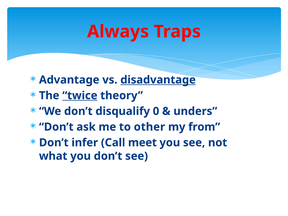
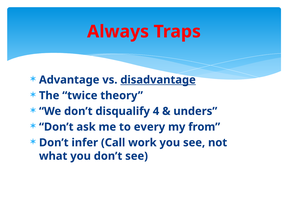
twice underline: present -> none
0: 0 -> 4
other: other -> every
meet: meet -> work
